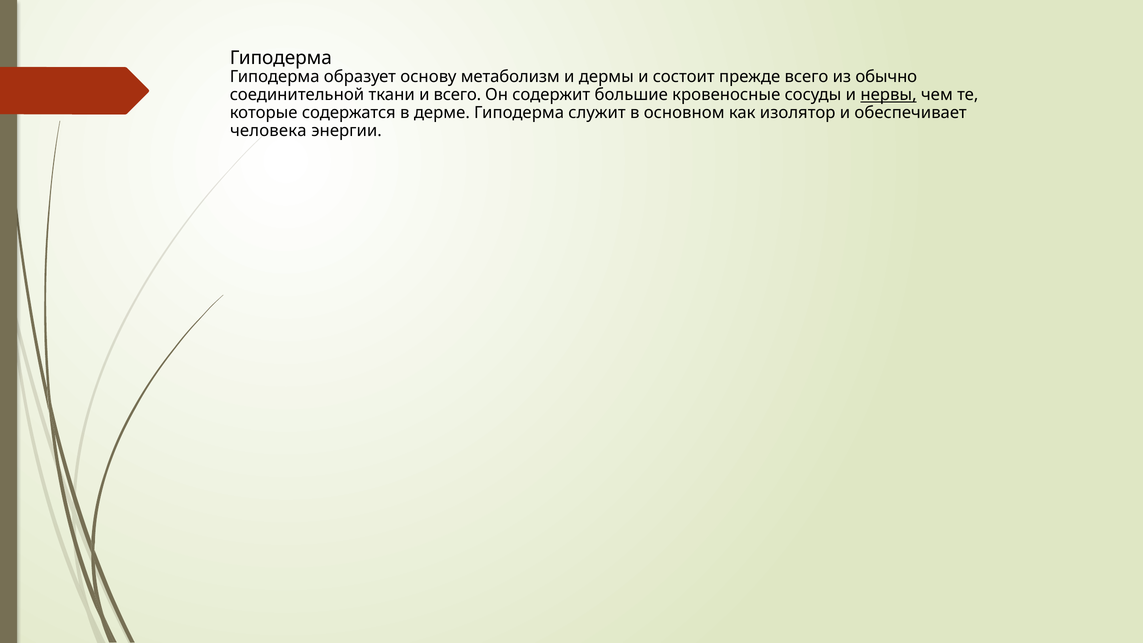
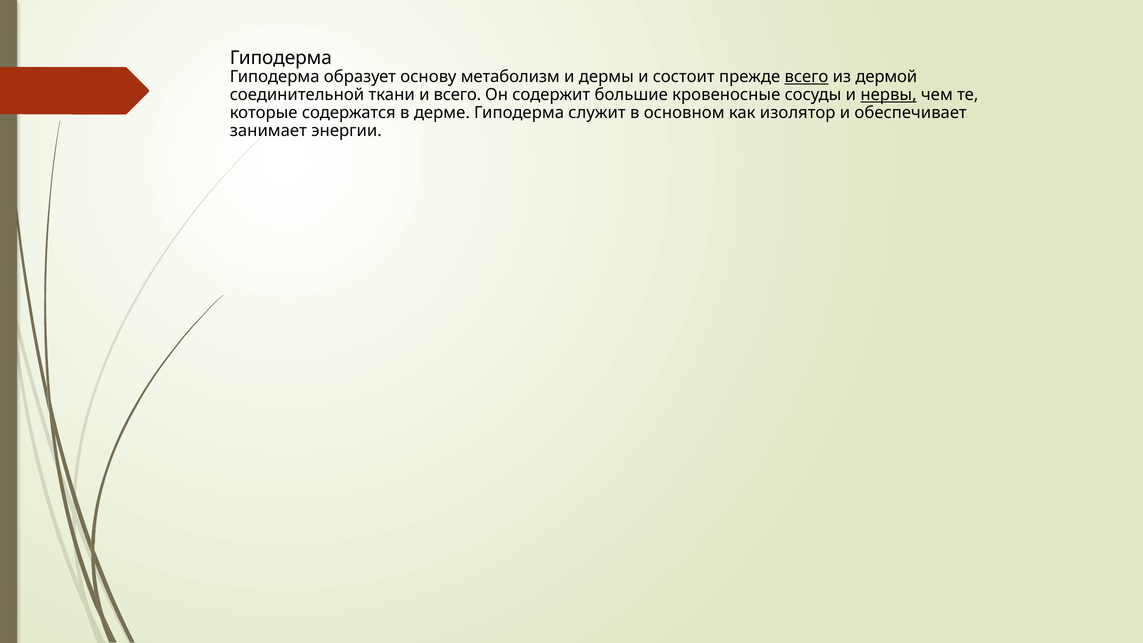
всего at (806, 77) underline: none -> present
обычно: обычно -> дермой
человека: человека -> занимает
